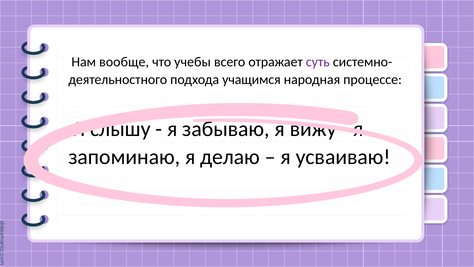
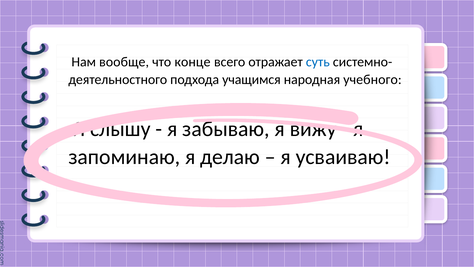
учебы: учебы -> конце
суть colour: purple -> blue
процессе: процессе -> учебного
